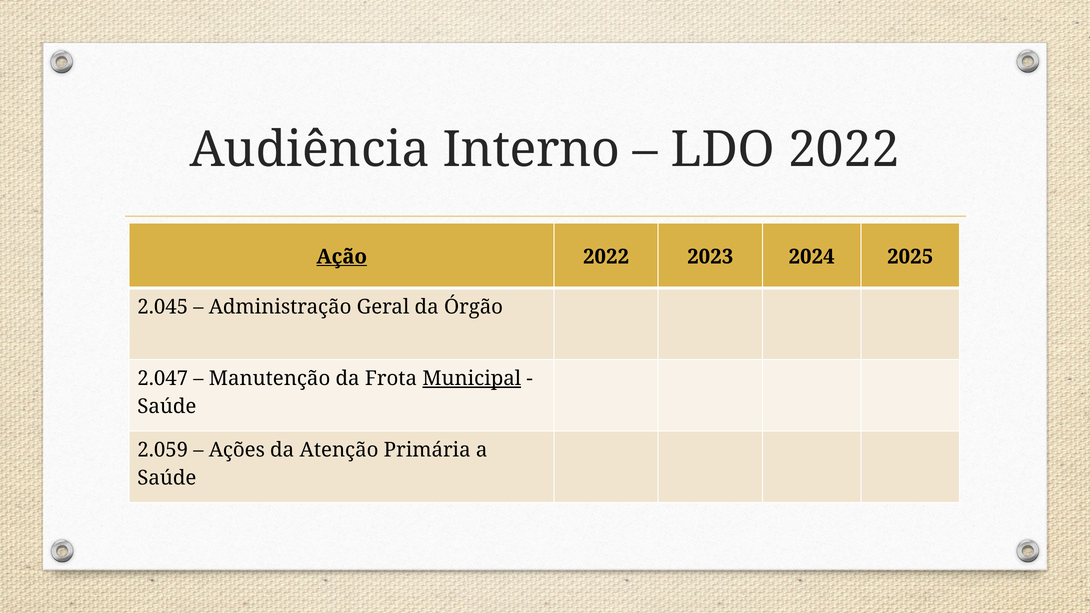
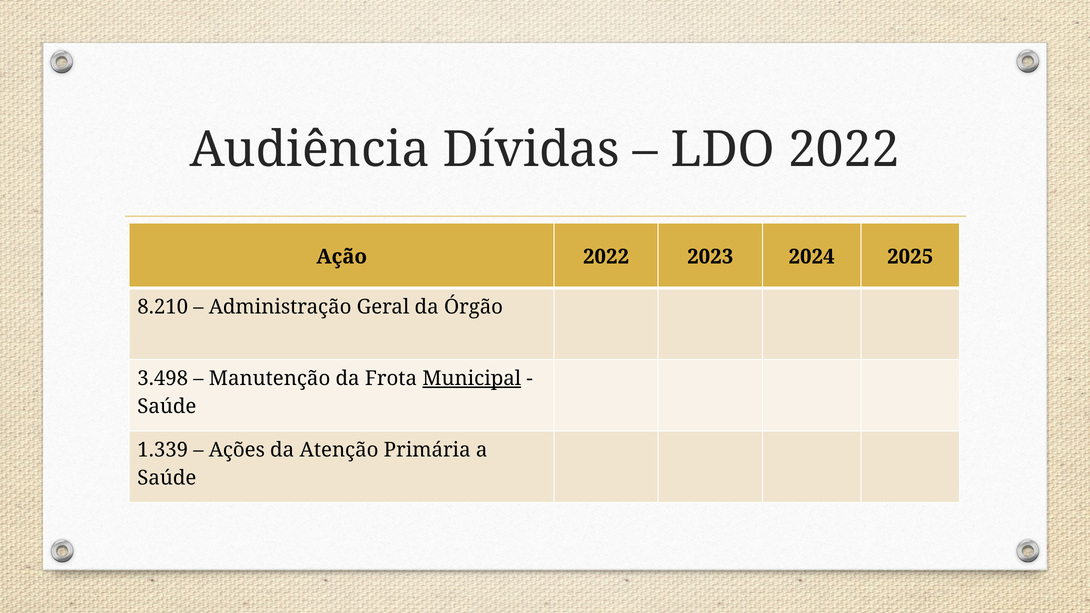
Interno: Interno -> Dívidas
Ação underline: present -> none
2.045: 2.045 -> 8.210
2.047: 2.047 -> 3.498
2.059: 2.059 -> 1.339
